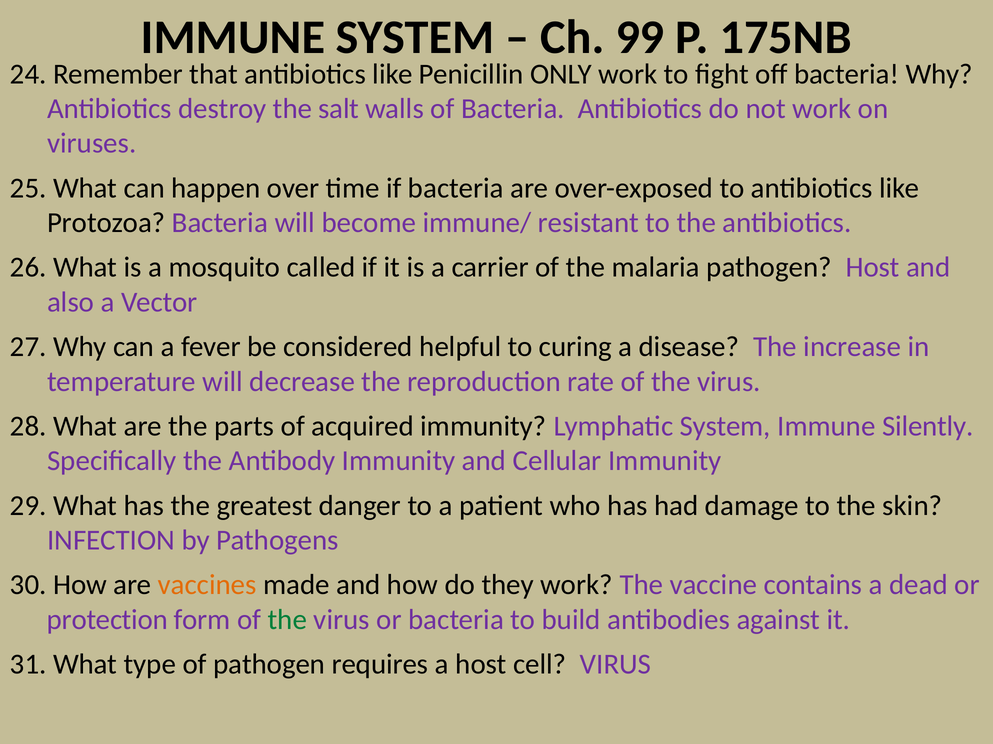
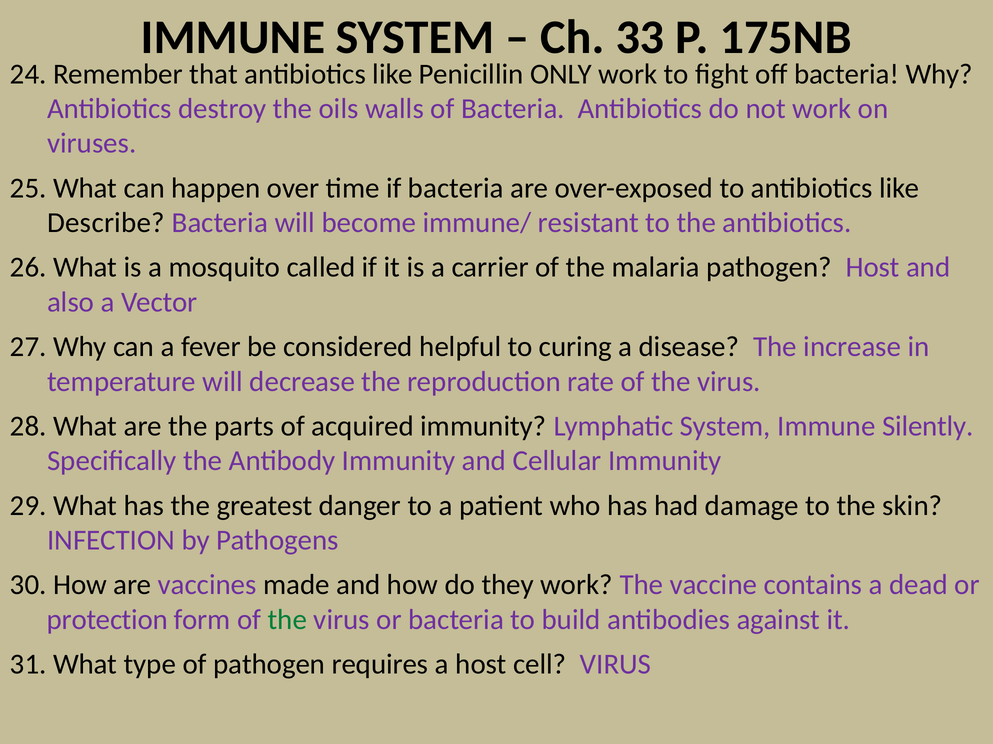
99: 99 -> 33
salt: salt -> oils
Protozoa: Protozoa -> Describe
vaccines colour: orange -> purple
